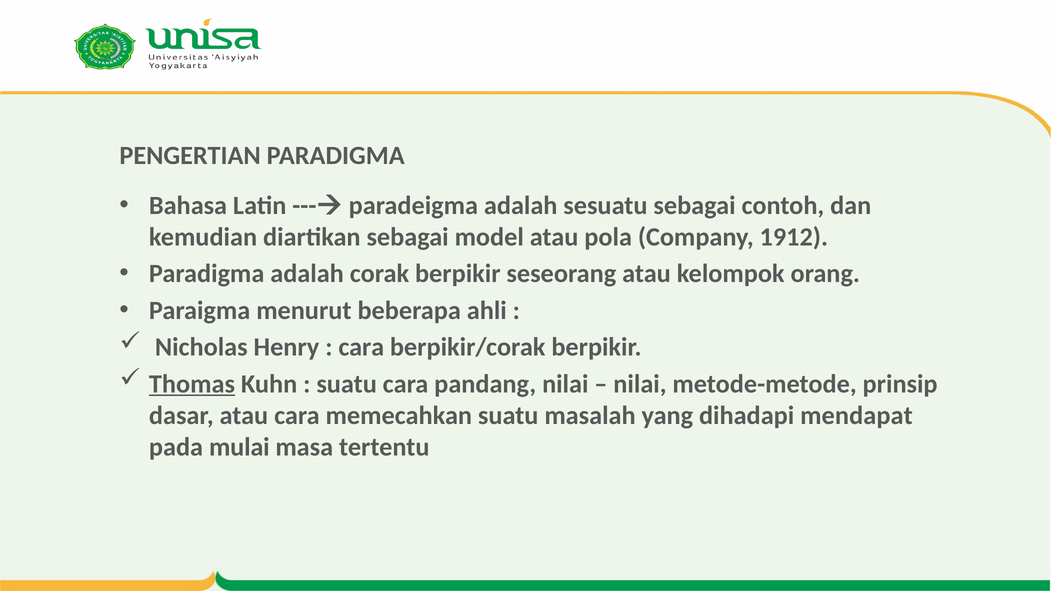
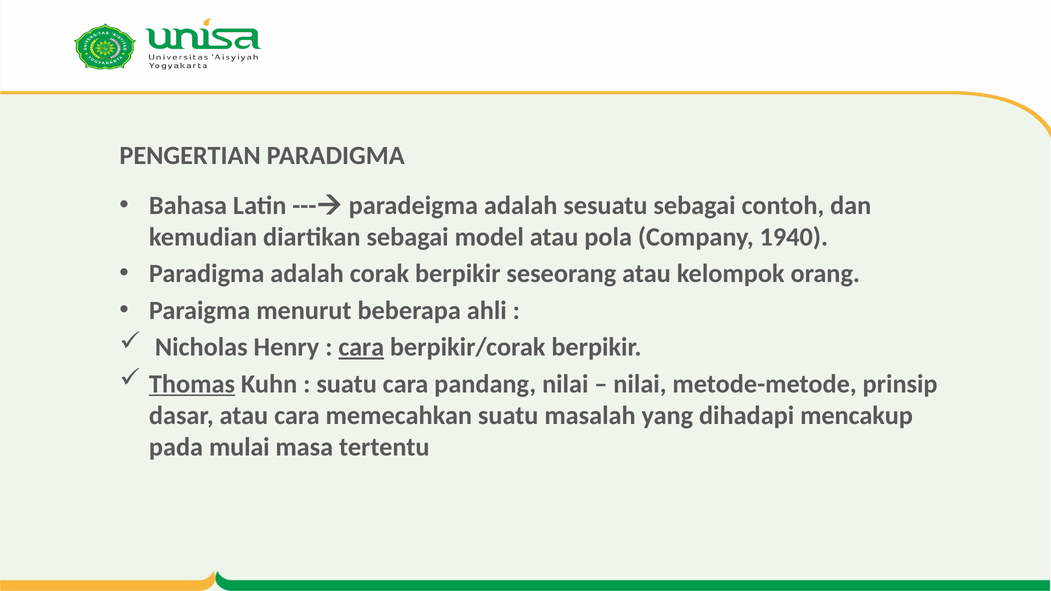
1912: 1912 -> 1940
cara at (361, 347) underline: none -> present
mendapat: mendapat -> mencakup
